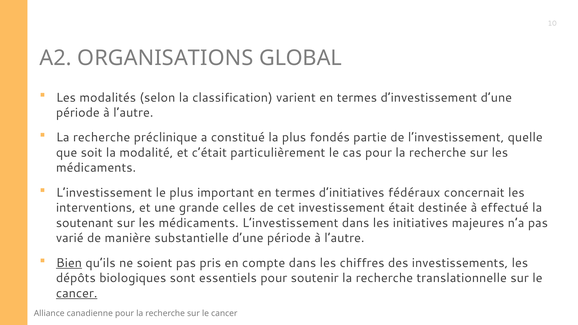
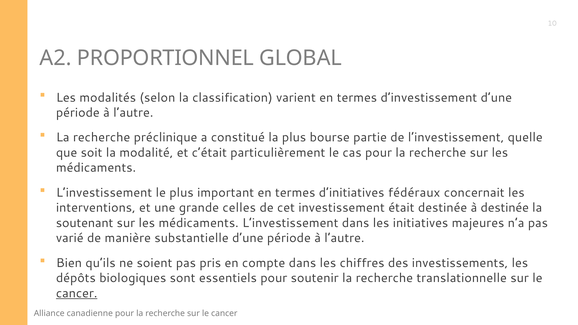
ORGANISATIONS: ORGANISATIONS -> PROPORTIONNEL
fondés: fondés -> bourse
à effectué: effectué -> destinée
Bien underline: present -> none
